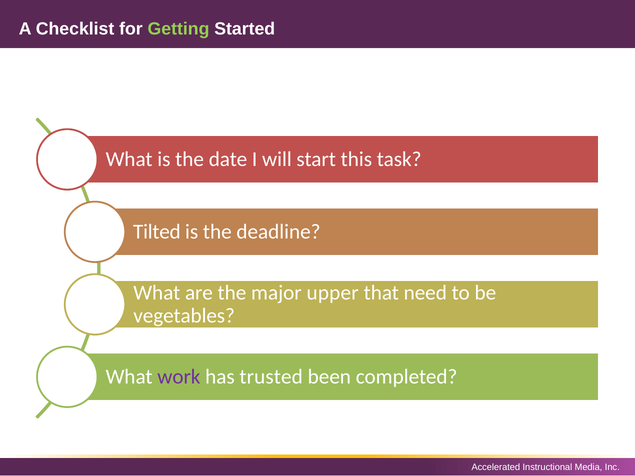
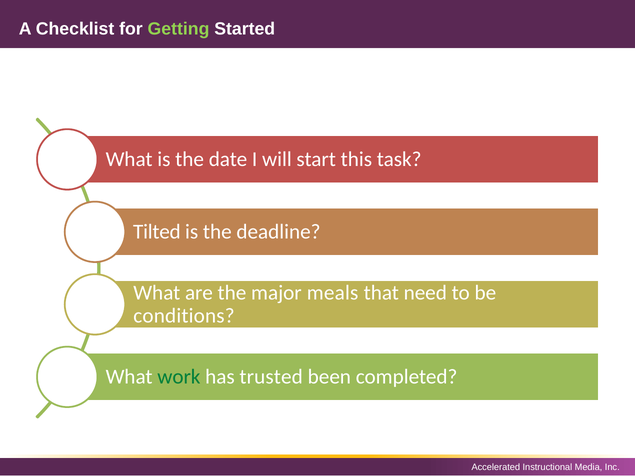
upper: upper -> meals
vegetables: vegetables -> conditions
work colour: purple -> green
